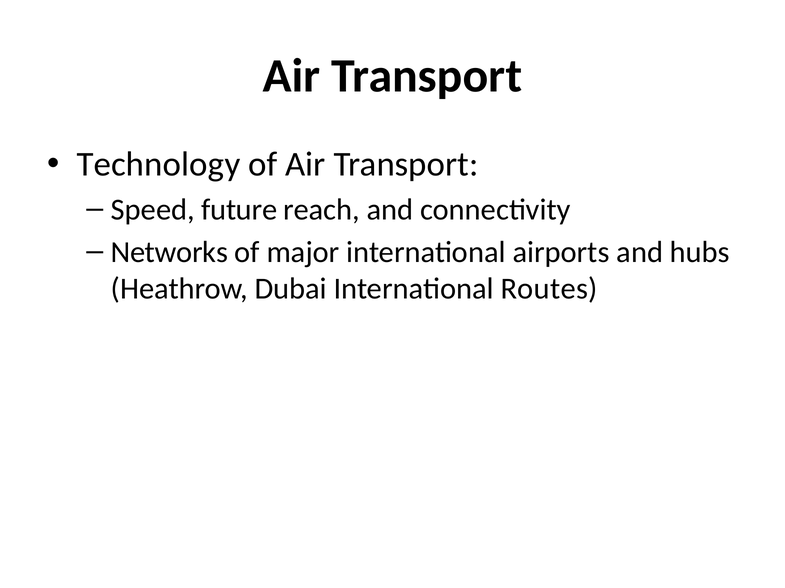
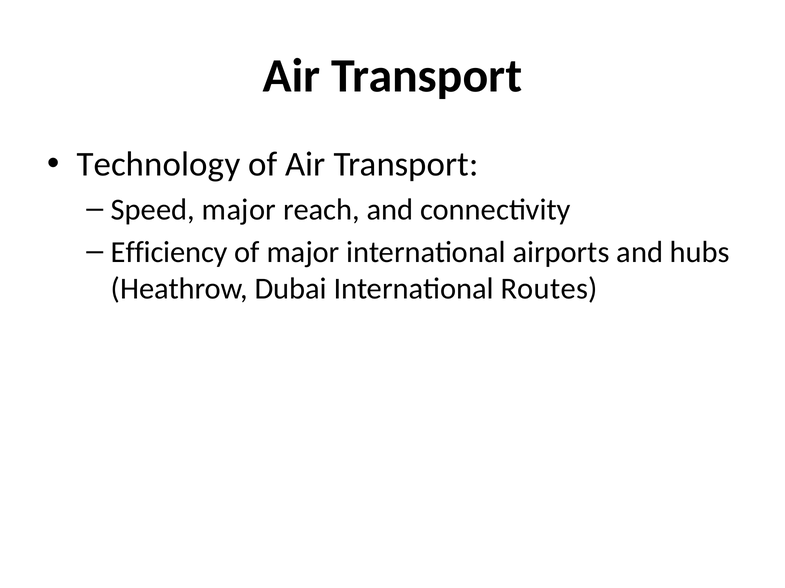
Speed future: future -> major
Networks: Networks -> Efficiency
